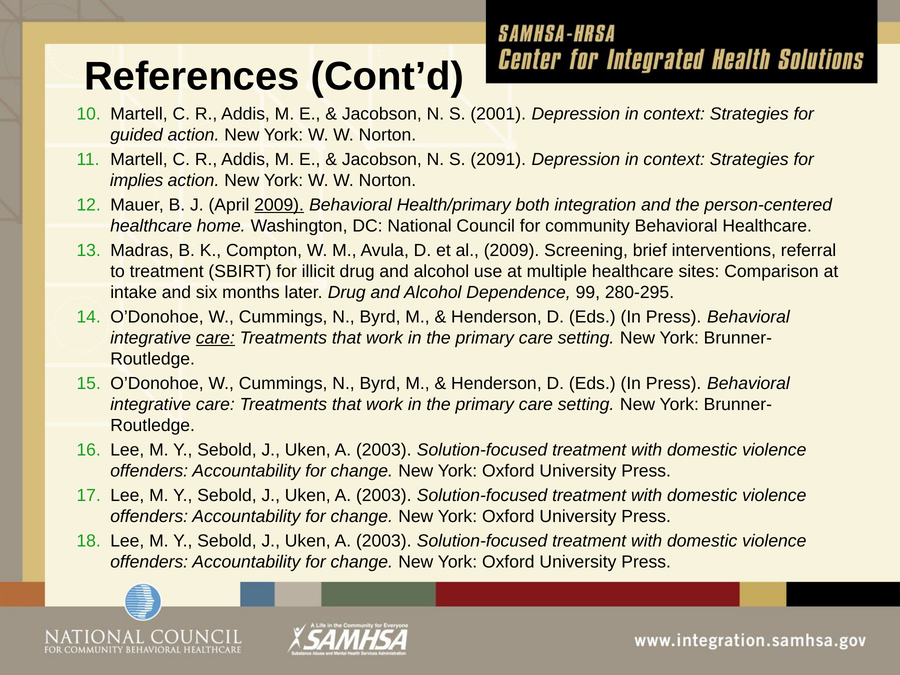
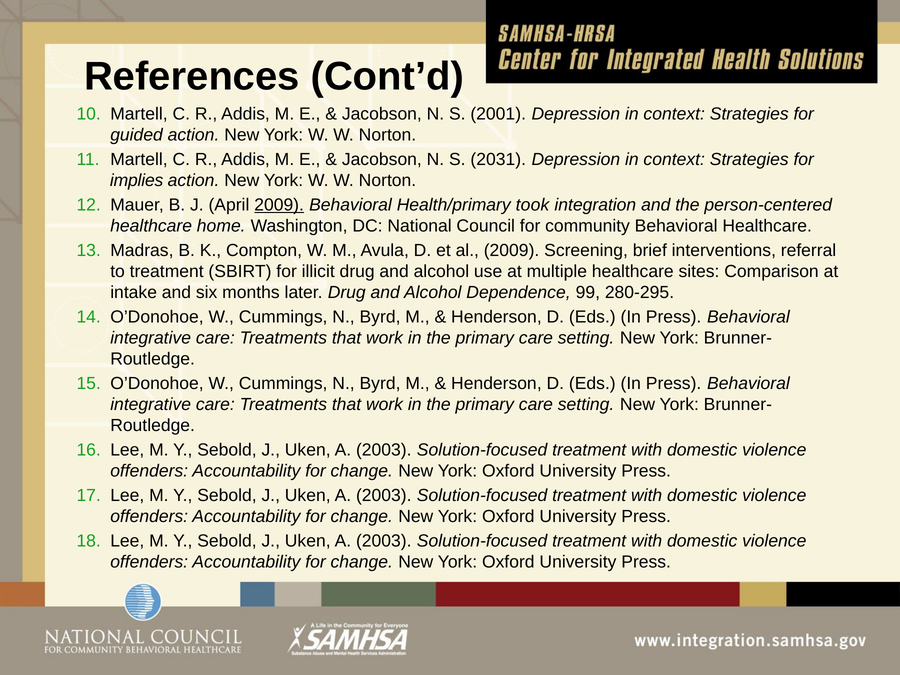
2091: 2091 -> 2031
both: both -> took
care at (215, 338) underline: present -> none
